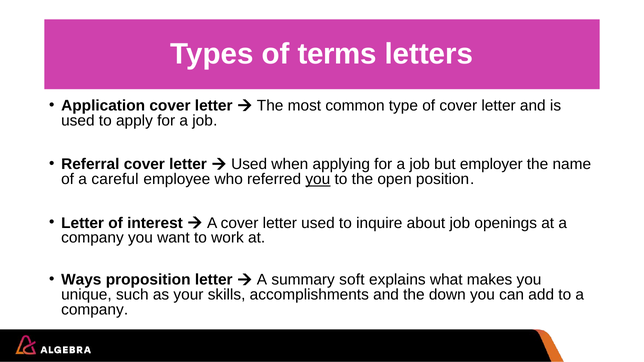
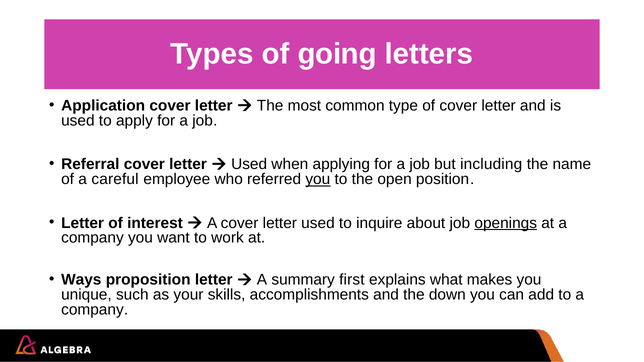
terms: terms -> going
employer: employer -> including
openings underline: none -> present
soft: soft -> first
